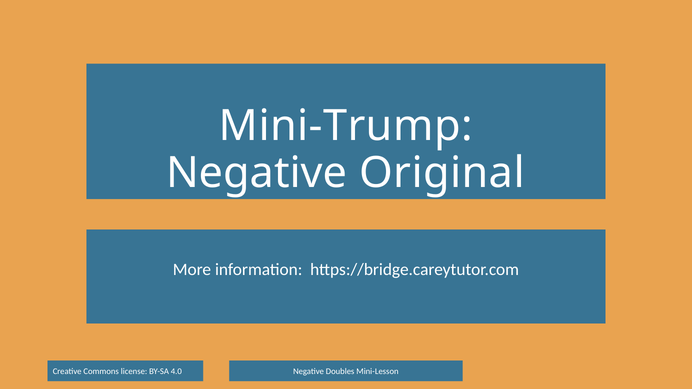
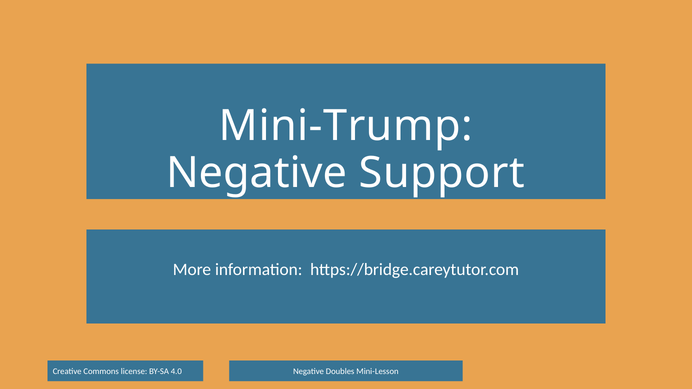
Original: Original -> Support
